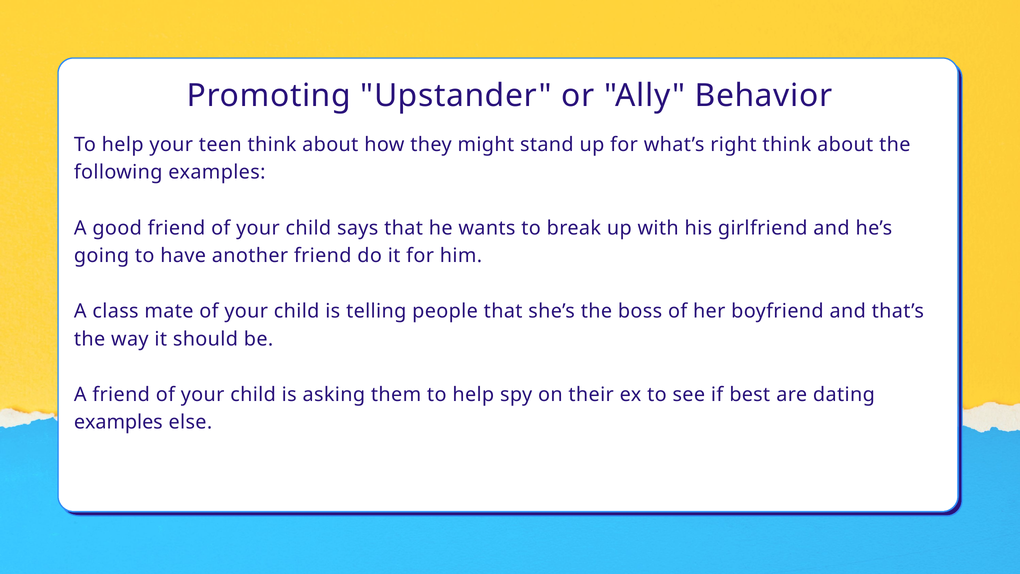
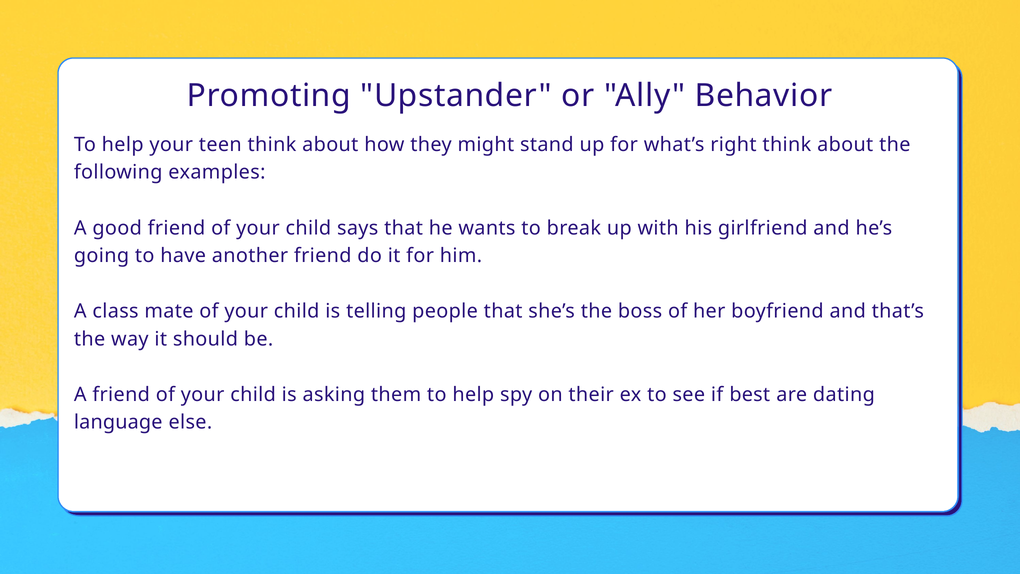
examples at (118, 422): examples -> language
